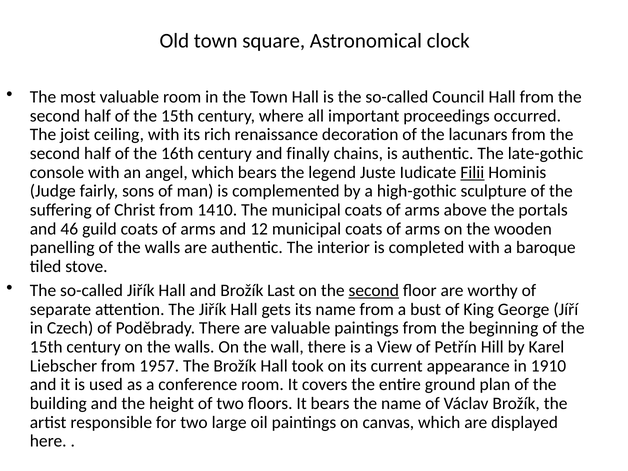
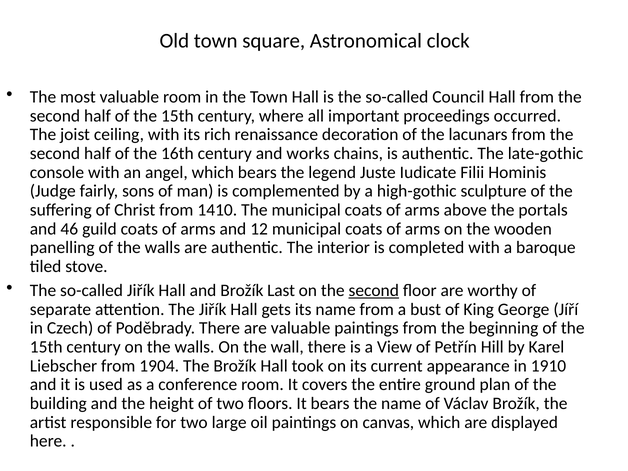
finally: finally -> works
Filii underline: present -> none
1957: 1957 -> 1904
